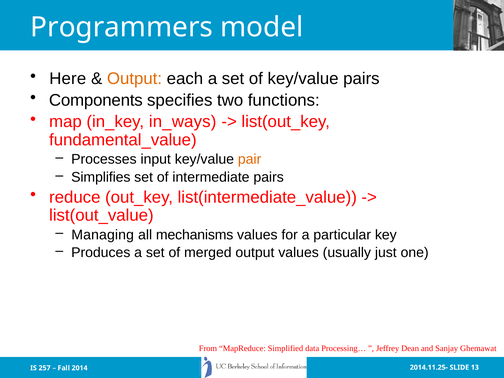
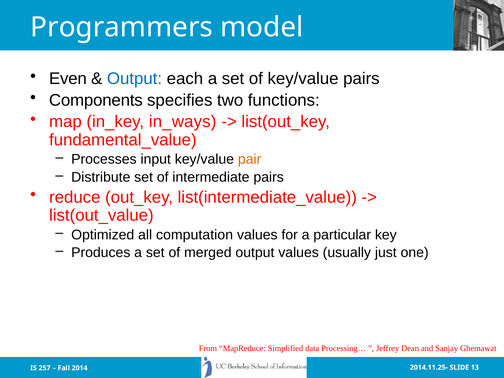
Here: Here -> Even
Output at (135, 79) colour: orange -> blue
Simplifies: Simplifies -> Distribute
Managing: Managing -> Optimized
mechanisms: mechanisms -> computation
